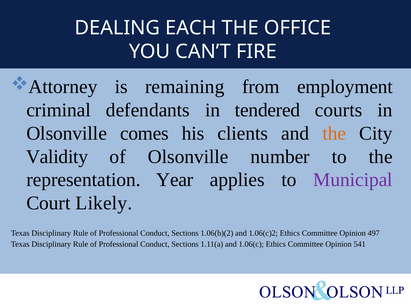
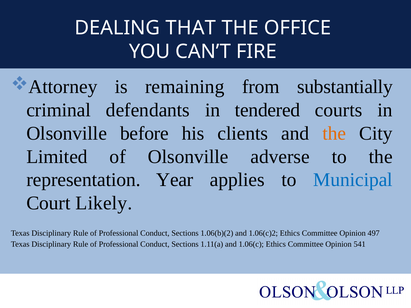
EACH: EACH -> THAT
employment: employment -> substantially
comes: comes -> before
Validity: Validity -> Limited
number: number -> adverse
Municipal colour: purple -> blue
